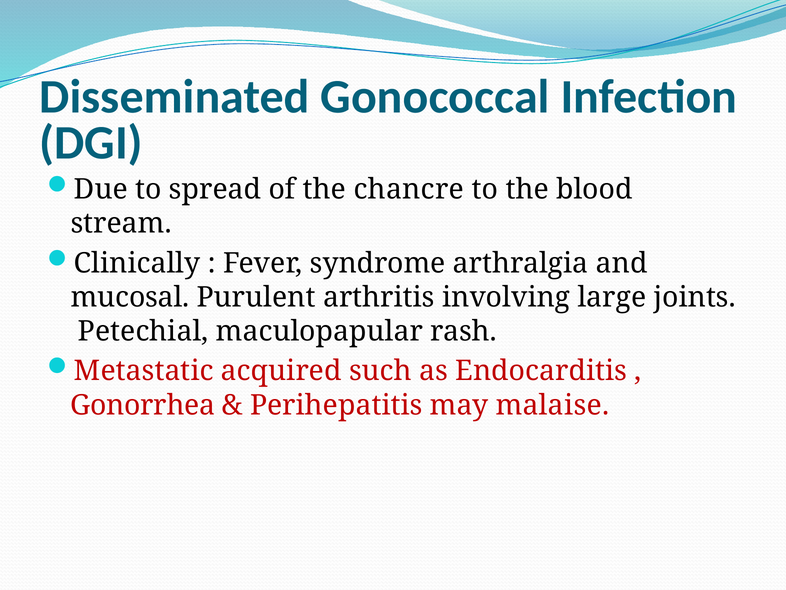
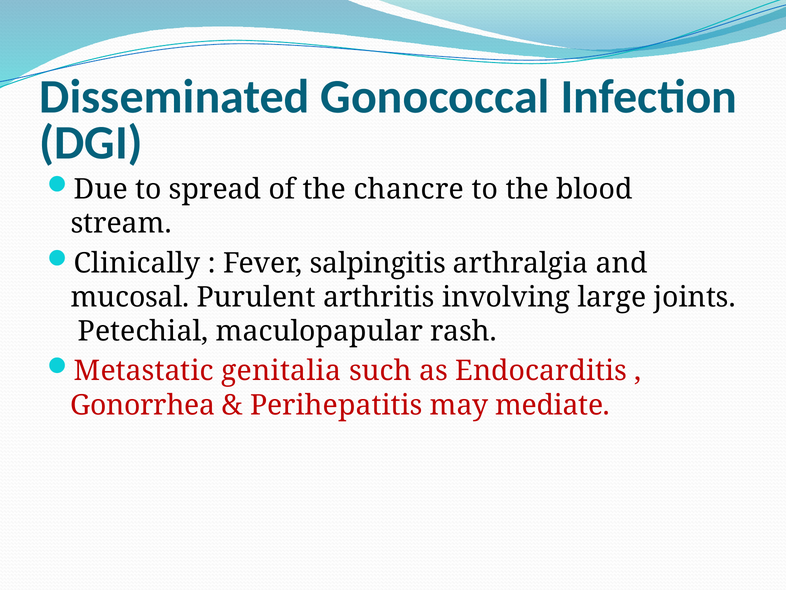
syndrome: syndrome -> salpingitis
acquired: acquired -> genitalia
malaise: malaise -> mediate
